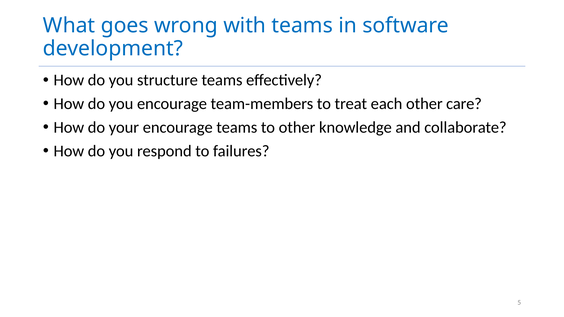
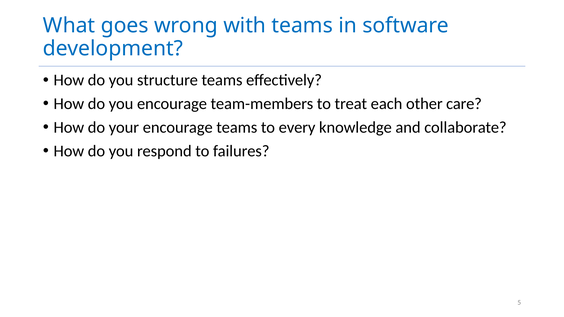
to other: other -> every
